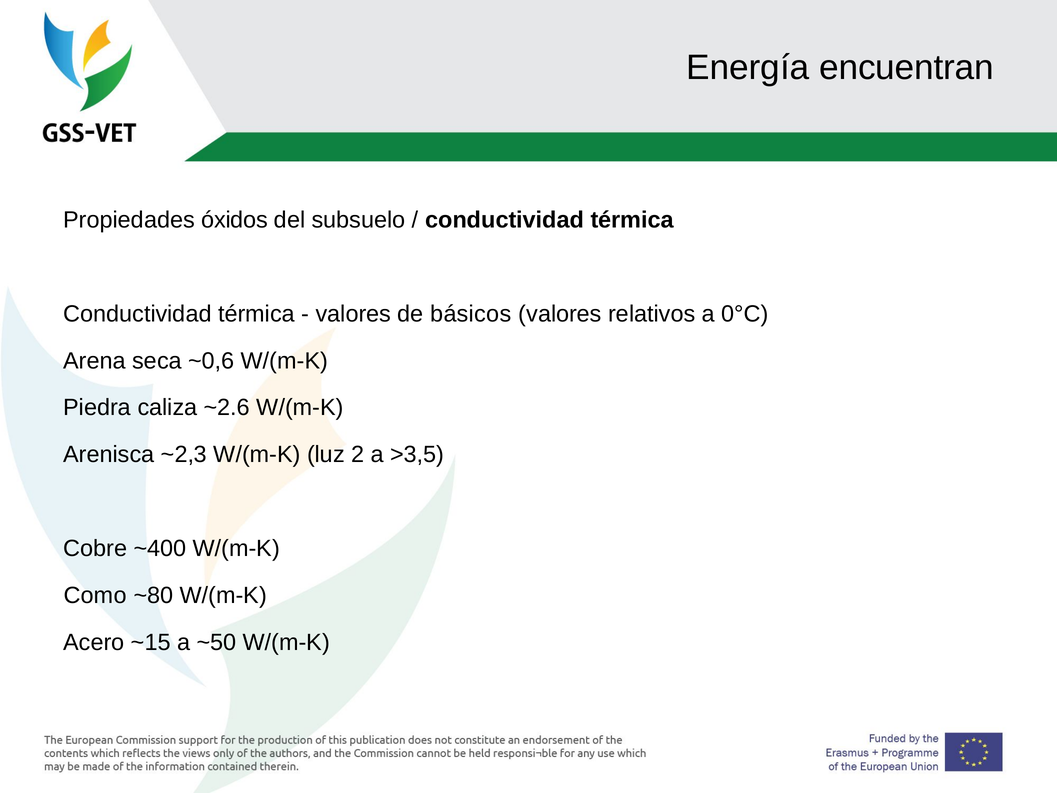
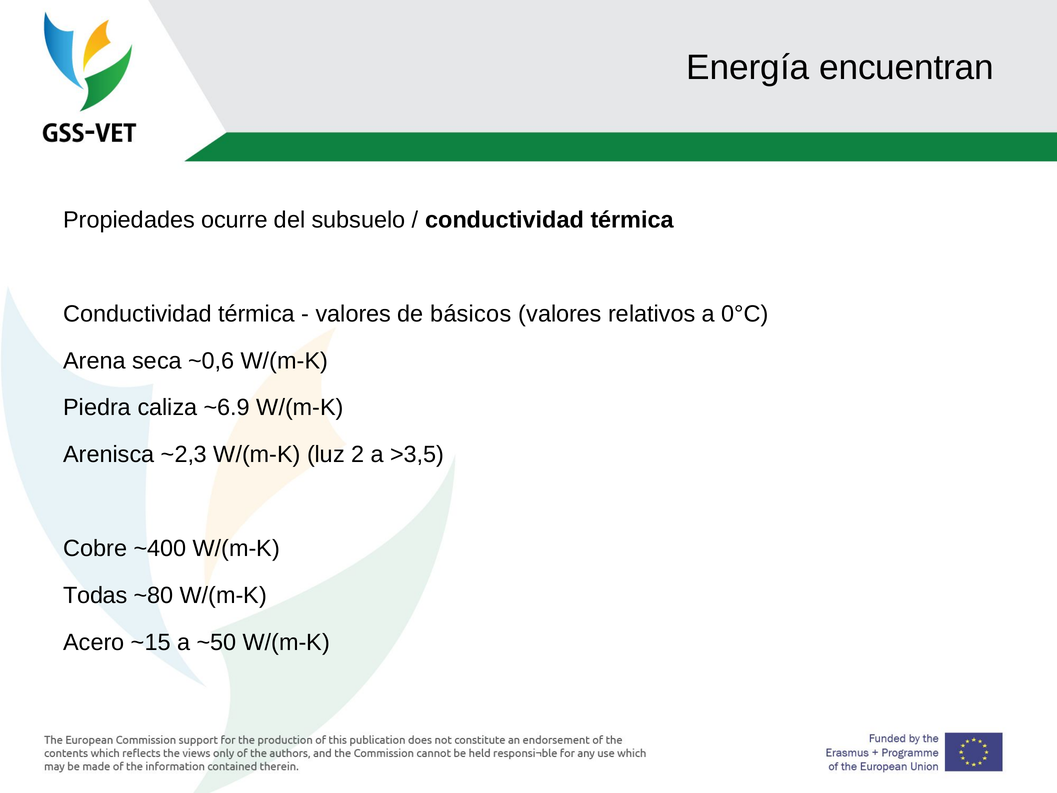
óxidos: óxidos -> ocurre
~2.6: ~2.6 -> ~6.9
Como: Como -> Todas
